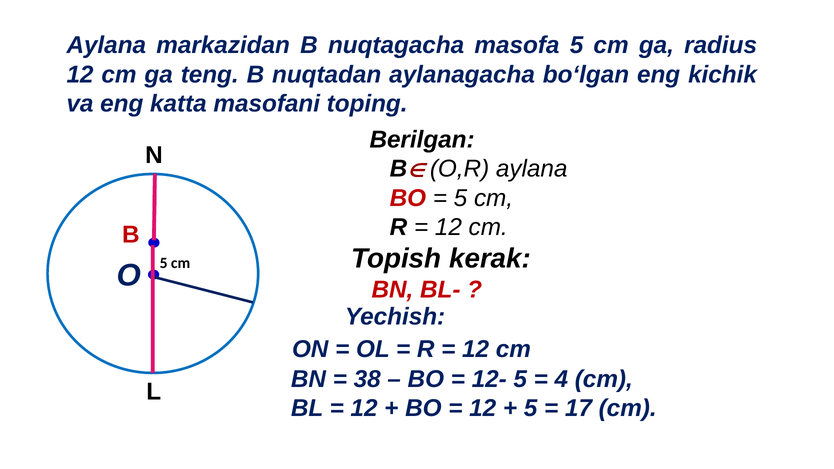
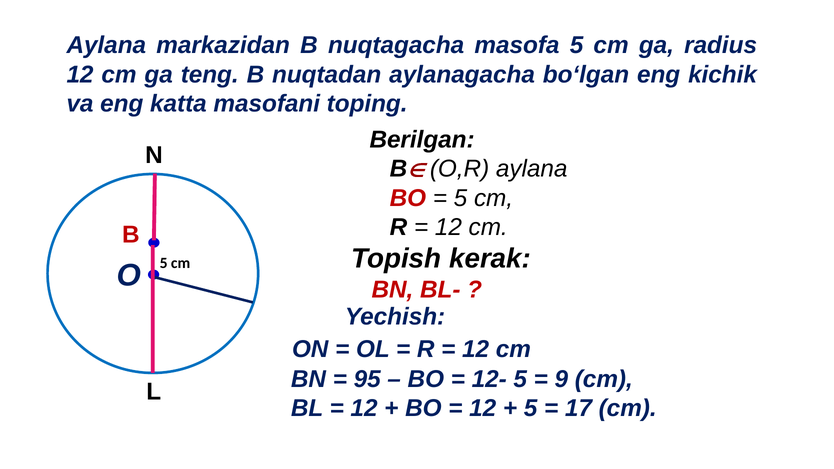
38: 38 -> 95
4: 4 -> 9
